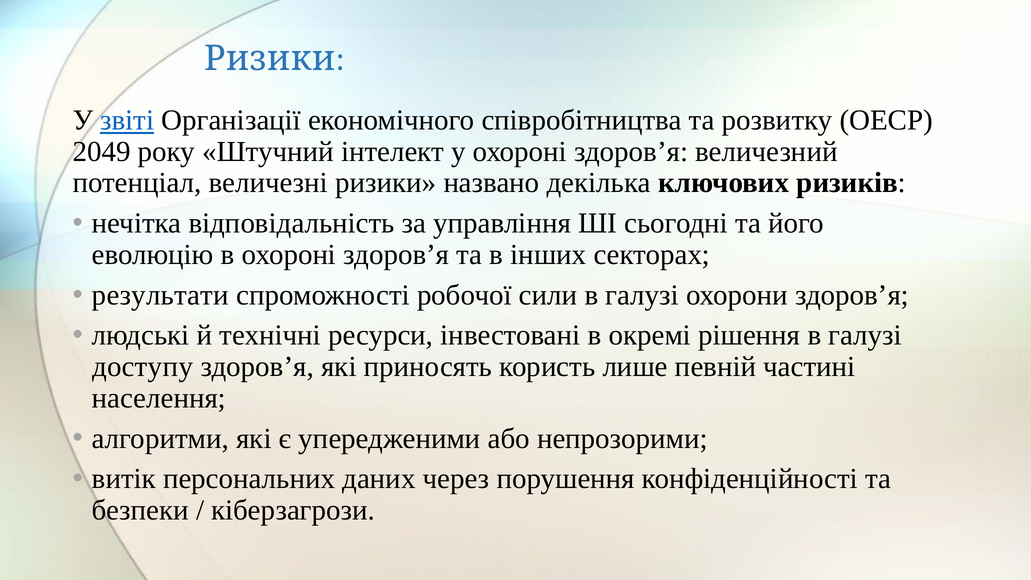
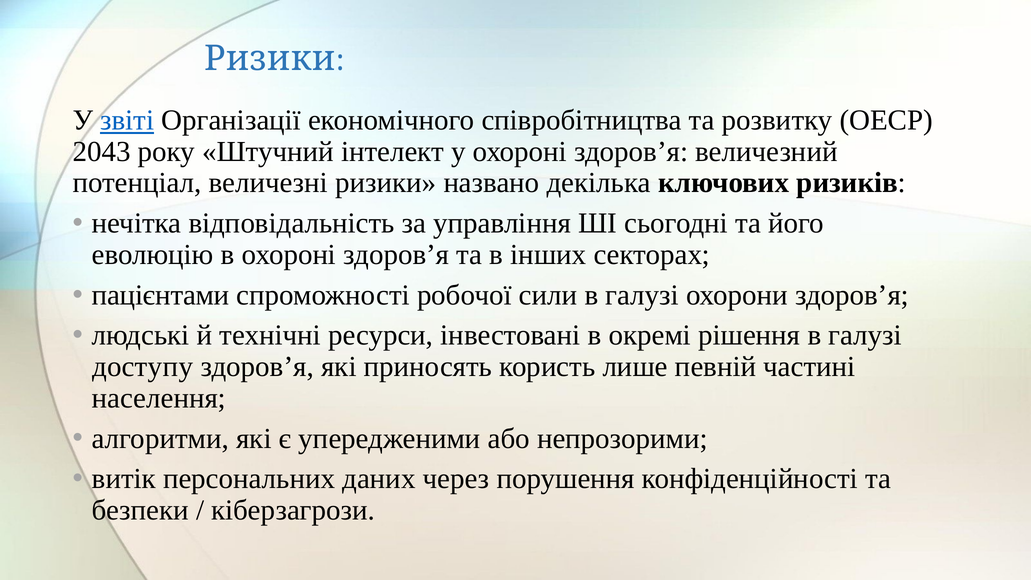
2049: 2049 -> 2043
результати: результати -> пацієнтами
